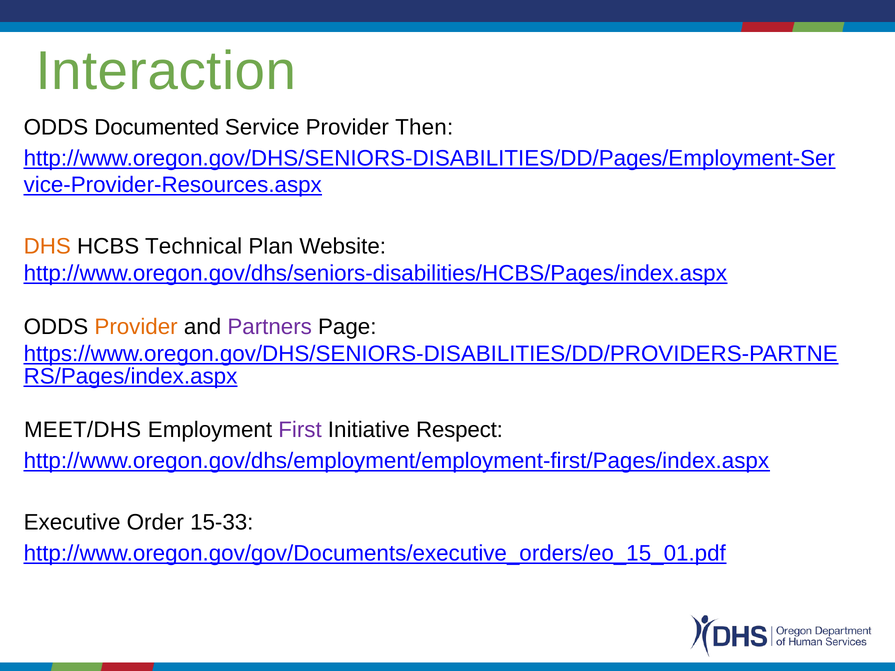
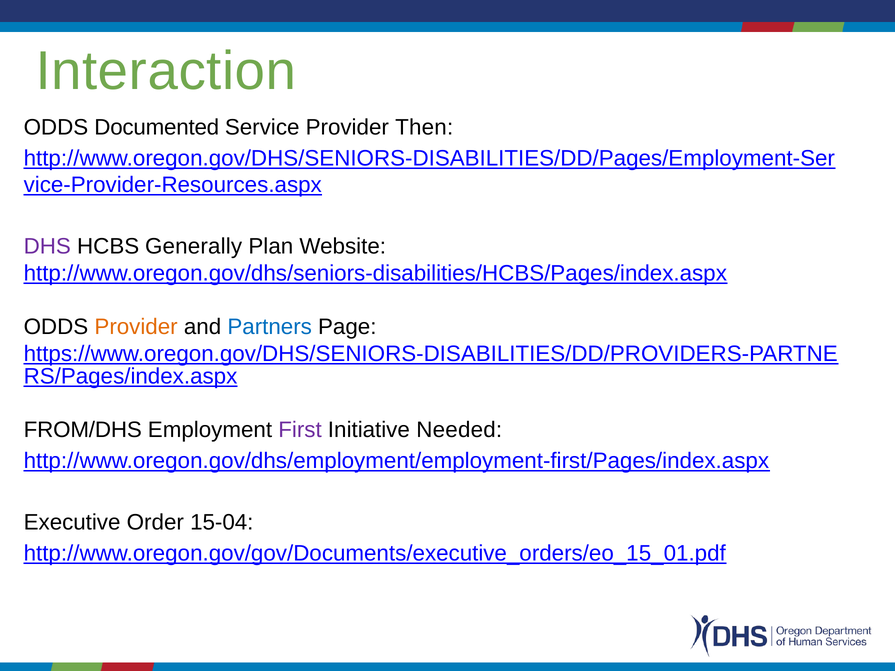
DHS colour: orange -> purple
Technical: Technical -> Generally
Partners colour: purple -> blue
MEET/DHS: MEET/DHS -> FROM/DHS
Respect: Respect -> Needed
15-33: 15-33 -> 15-04
